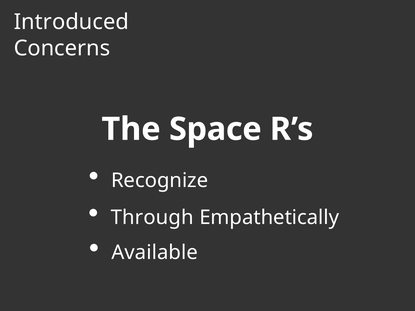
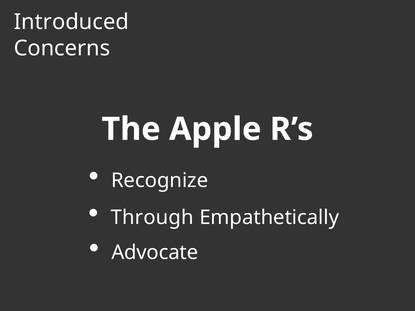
Space: Space -> Apple
Available: Available -> Advocate
